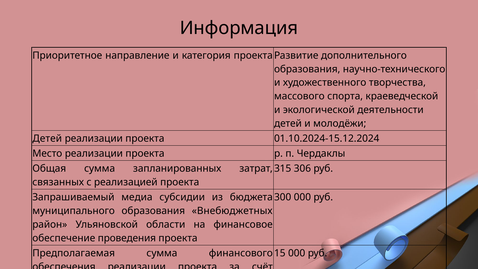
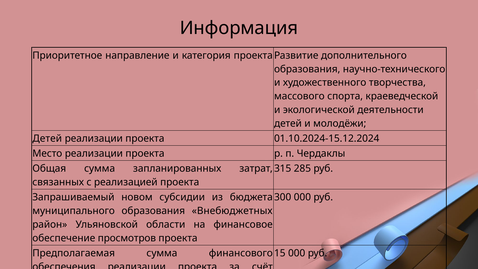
306: 306 -> 285
медиа: медиа -> новом
проведения: проведения -> просмотров
